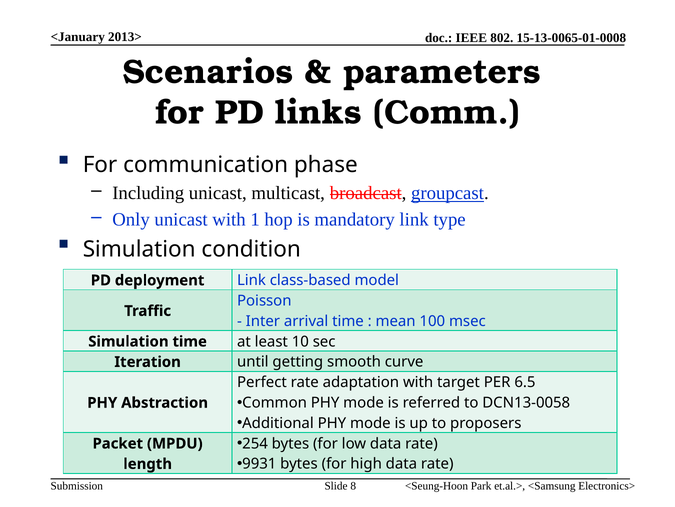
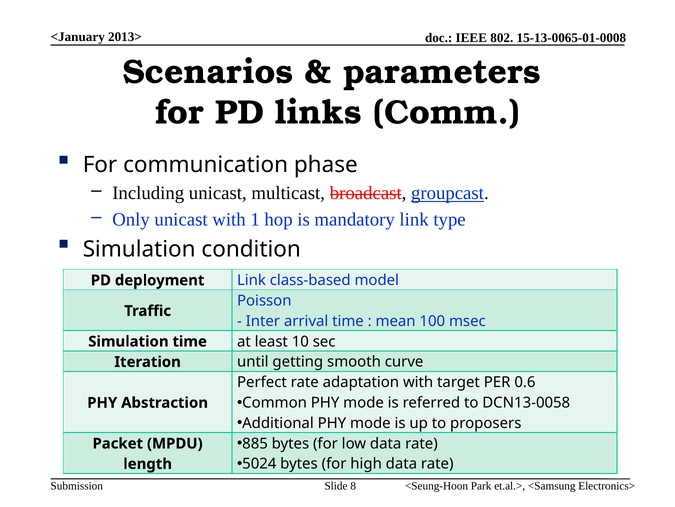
6.5: 6.5 -> 0.6
254: 254 -> 885
9931: 9931 -> 5024
